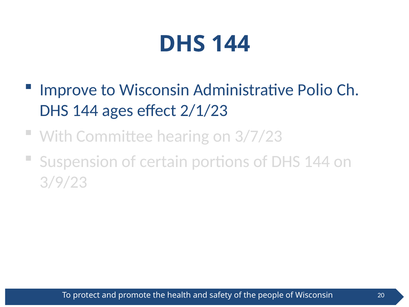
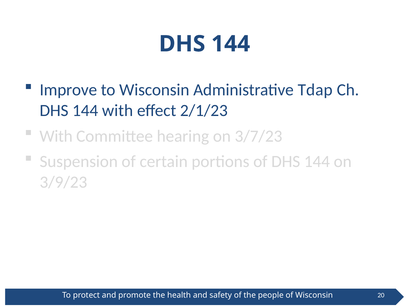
Polio: Polio -> Tdap
144 ages: ages -> with
